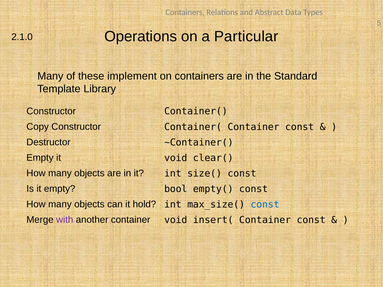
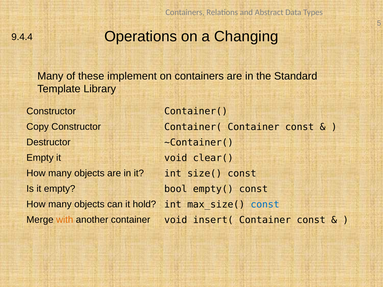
Particular: Particular -> Changing
2.1.0: 2.1.0 -> 9.4.4
with colour: purple -> orange
